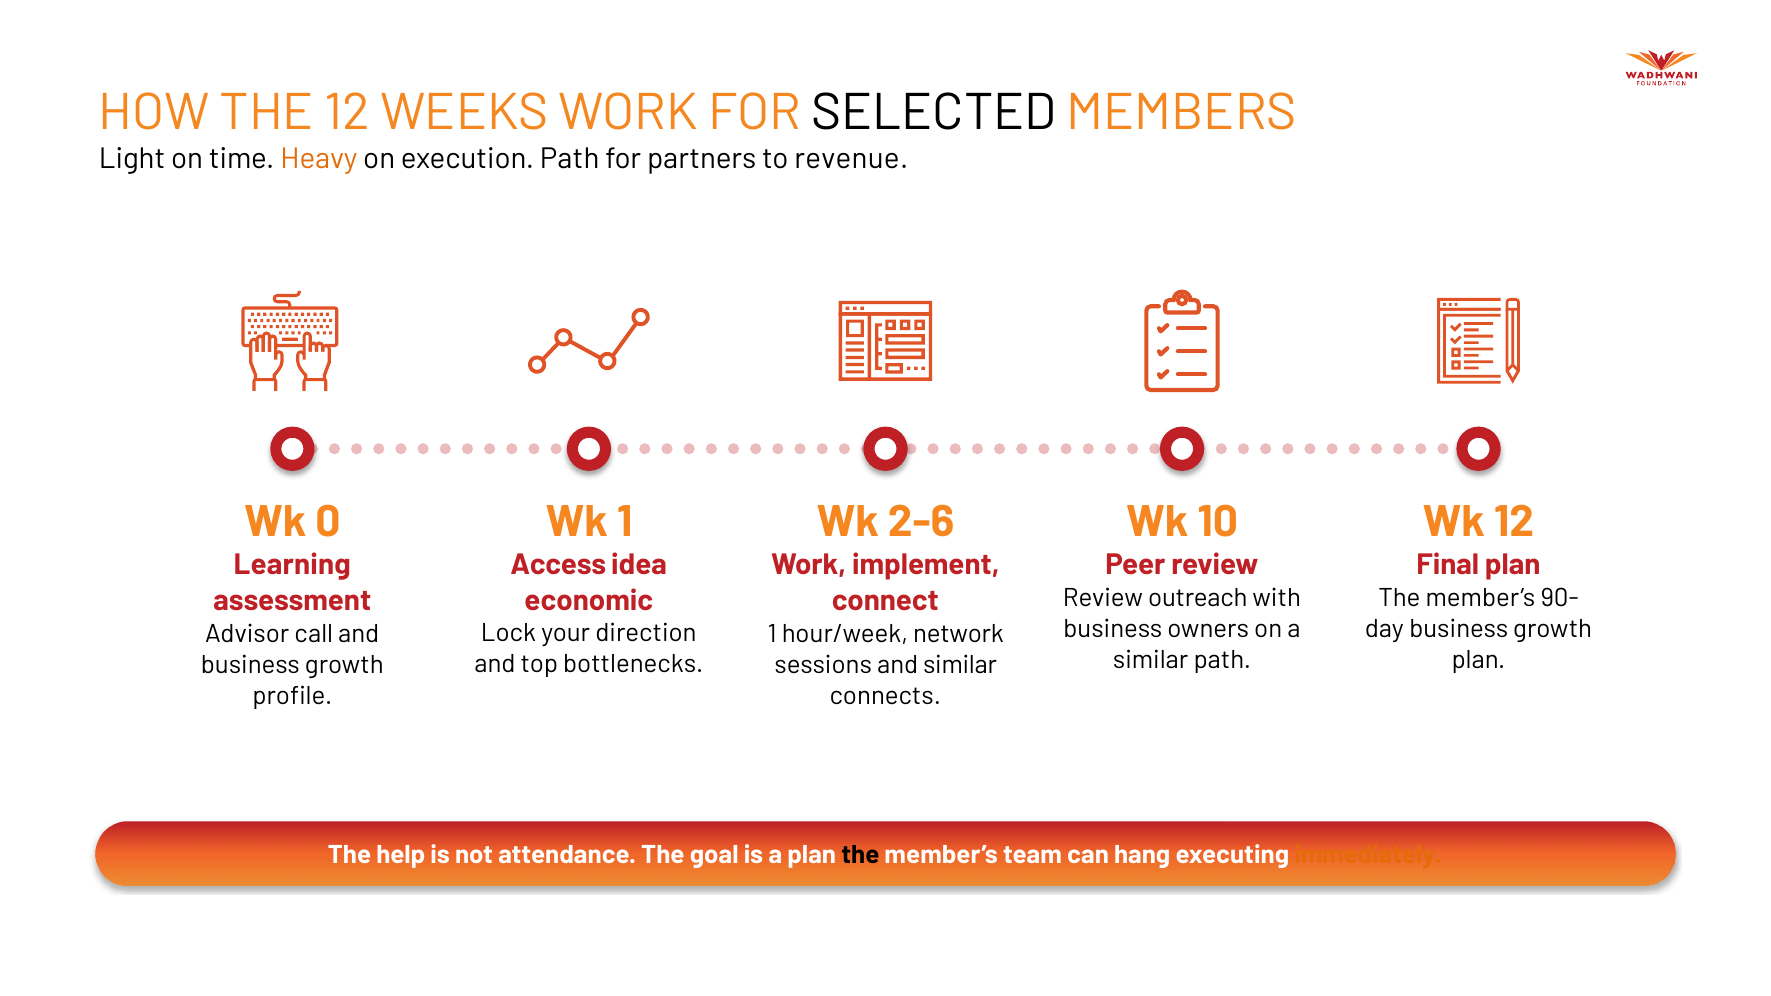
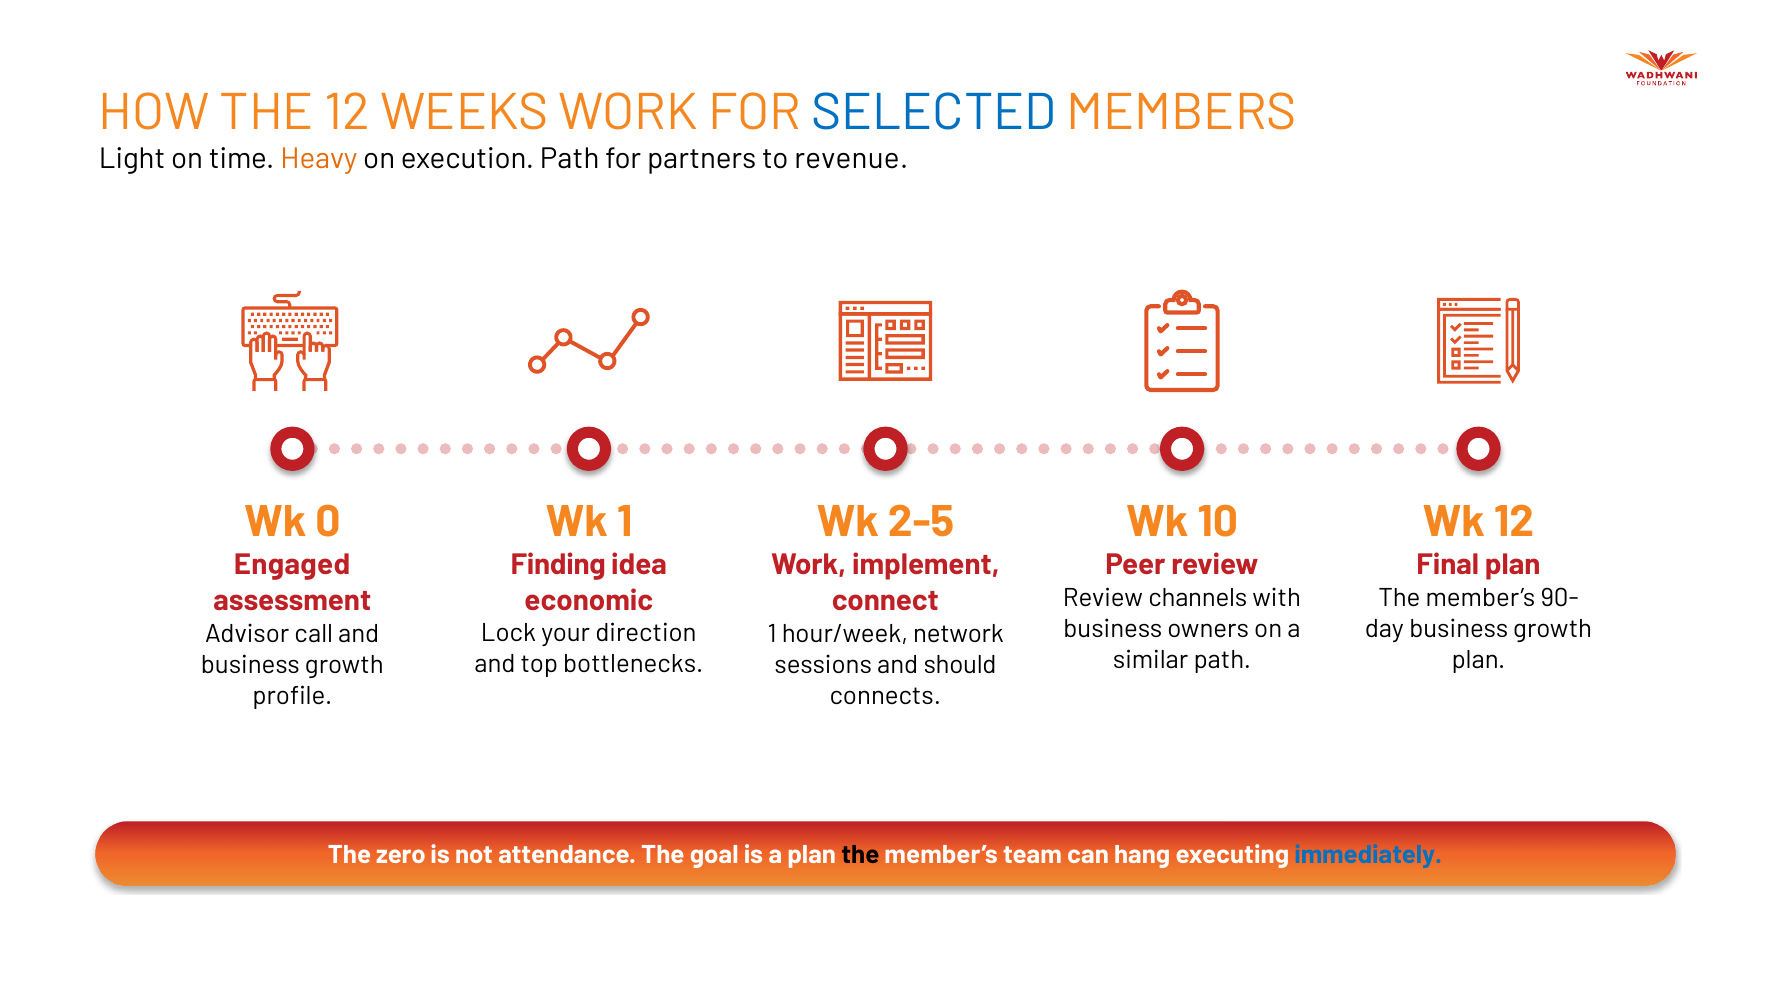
SELECTED colour: black -> blue
2-6: 2-6 -> 2-5
Learning: Learning -> Engaged
Access: Access -> Finding
outreach: outreach -> channels
and similar: similar -> should
help: help -> zero
immediately colour: orange -> blue
